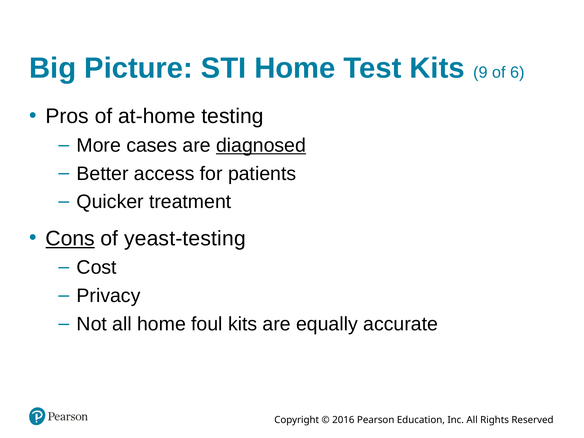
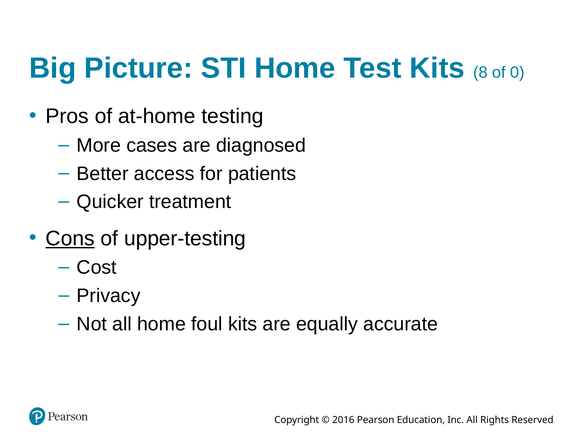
9: 9 -> 8
6: 6 -> 0
diagnosed underline: present -> none
yeast-testing: yeast-testing -> upper-testing
